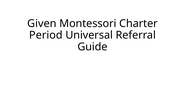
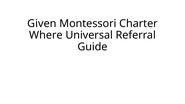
Period: Period -> Where
